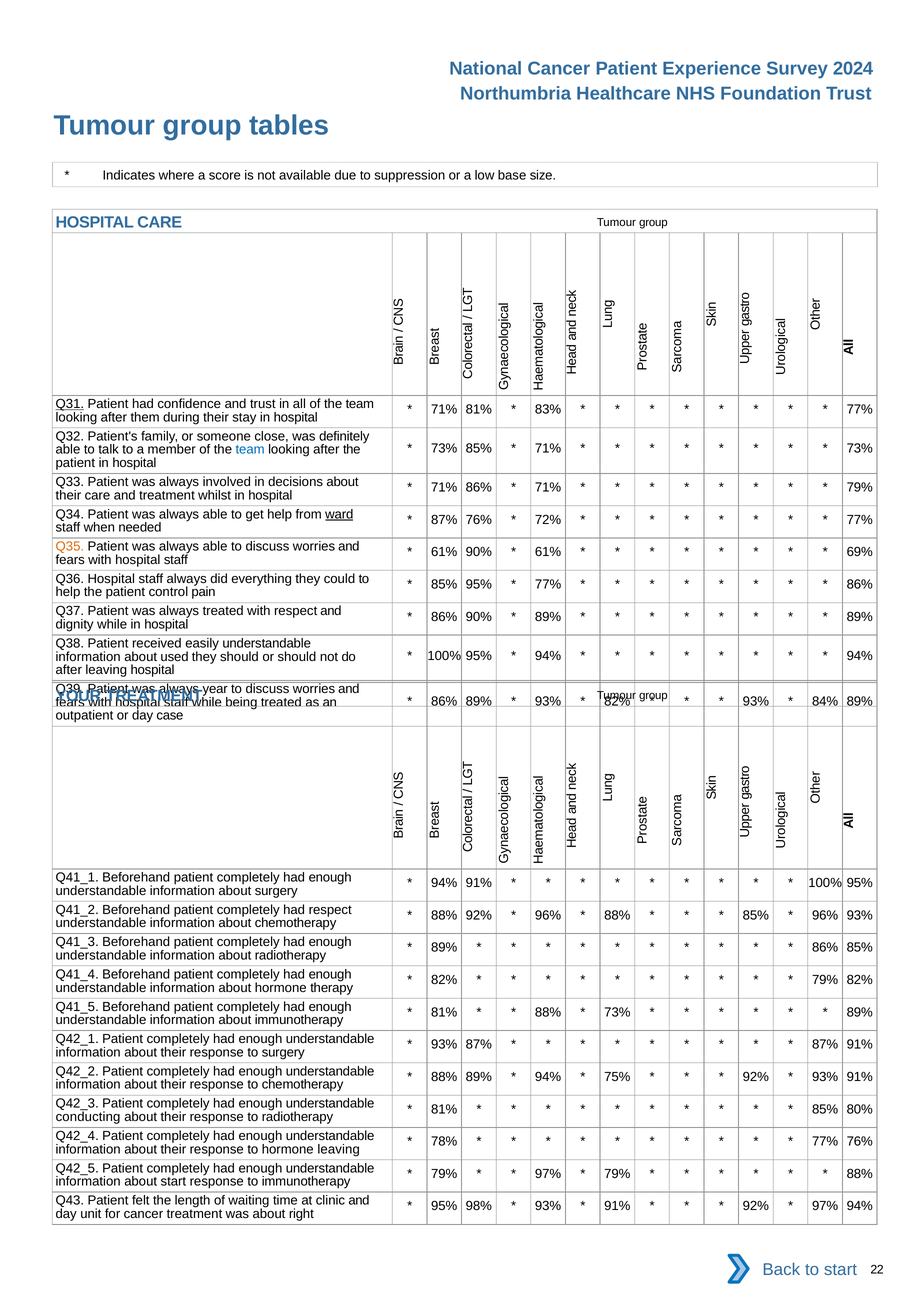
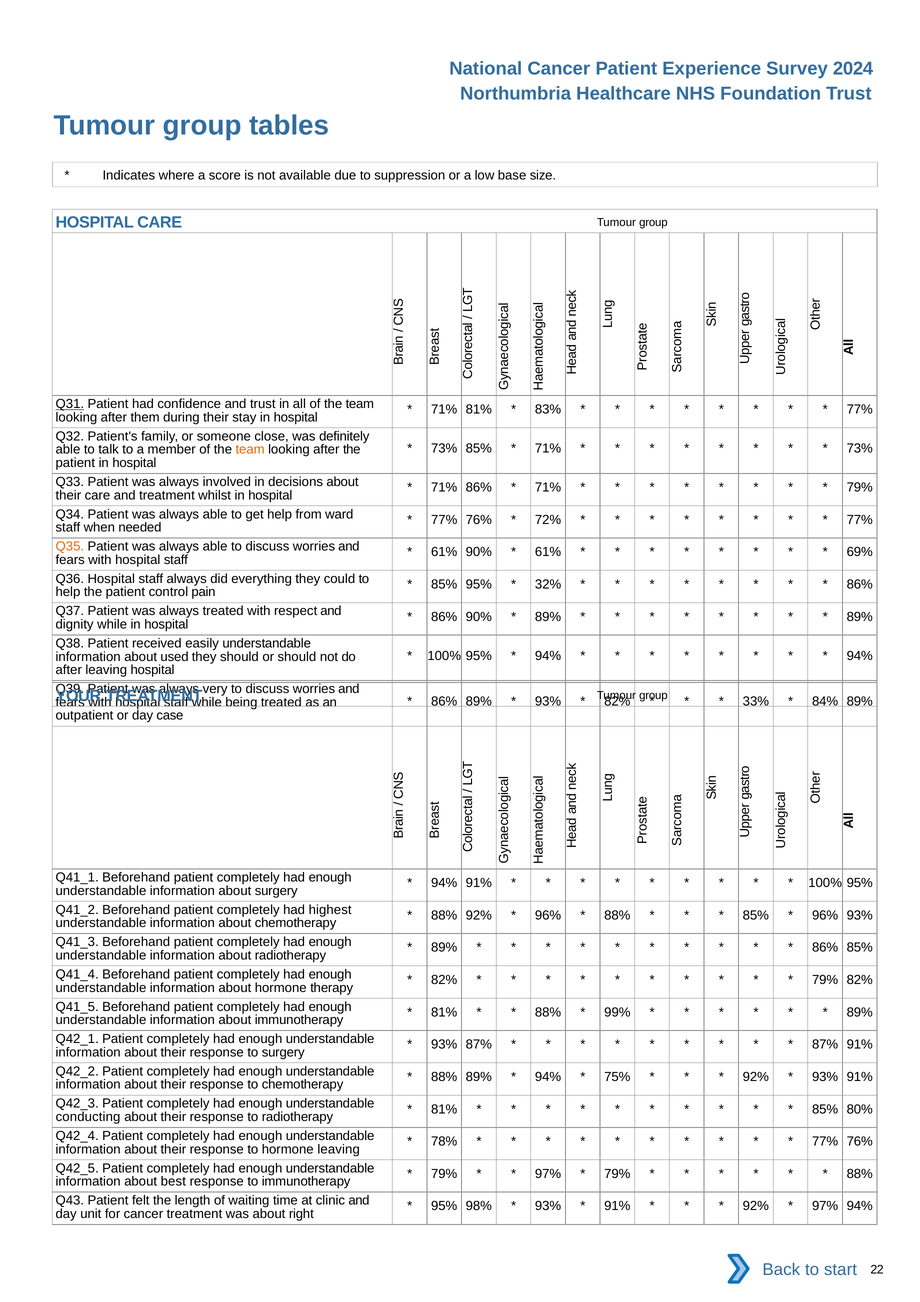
team at (250, 450) colour: blue -> orange
ward underline: present -> none
87% at (444, 520): 87% -> 77%
77% at (548, 584): 77% -> 32%
year: year -> very
93% at (756, 701): 93% -> 33%
had respect: respect -> highest
73% at (617, 1012): 73% -> 99%
about start: start -> best
